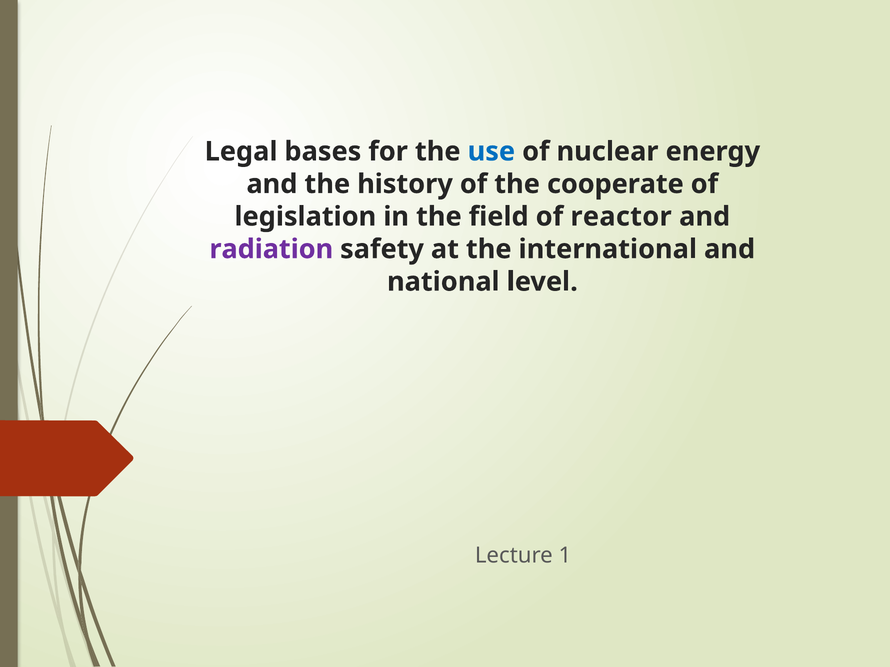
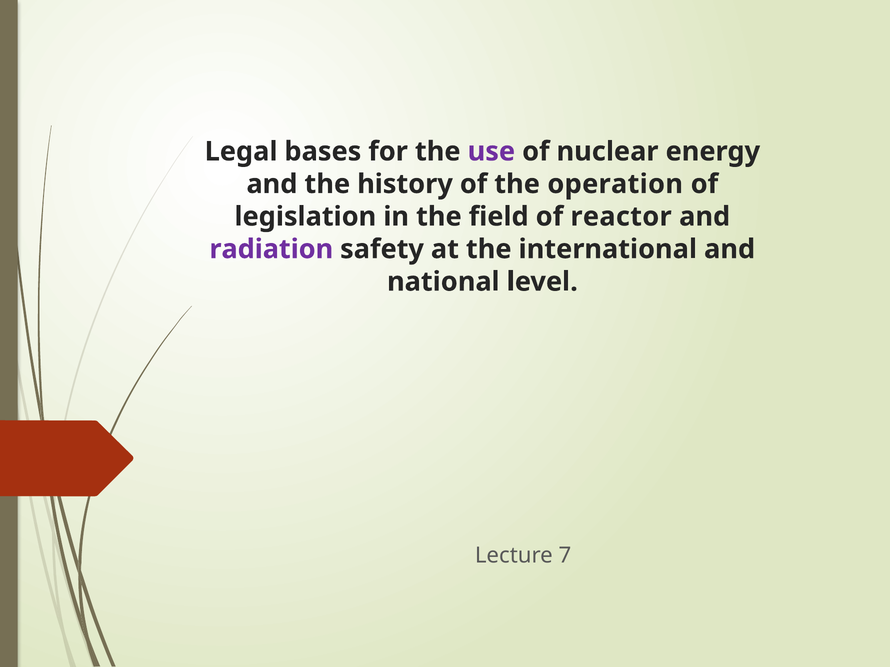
use colour: blue -> purple
cooperate: cooperate -> operation
1: 1 -> 7
